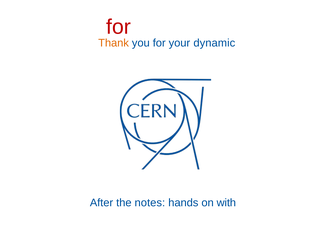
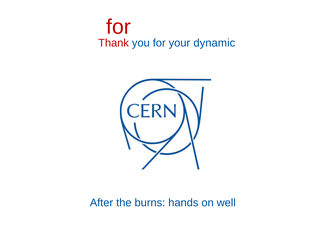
Thank colour: orange -> red
notes: notes -> burns
with: with -> well
